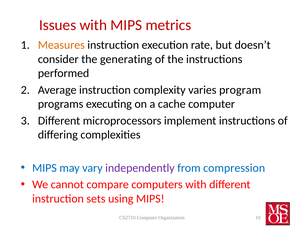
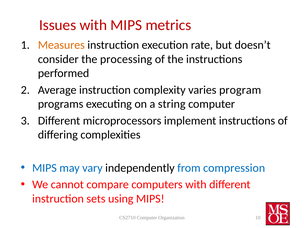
generating: generating -> processing
cache: cache -> string
independently colour: purple -> black
